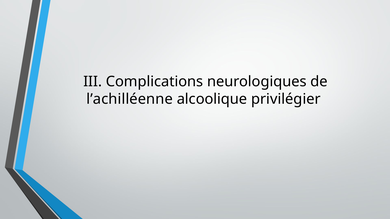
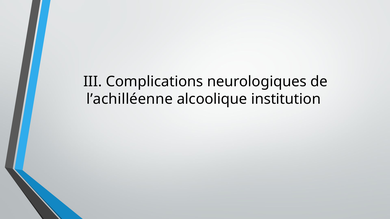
privilégier: privilégier -> institution
